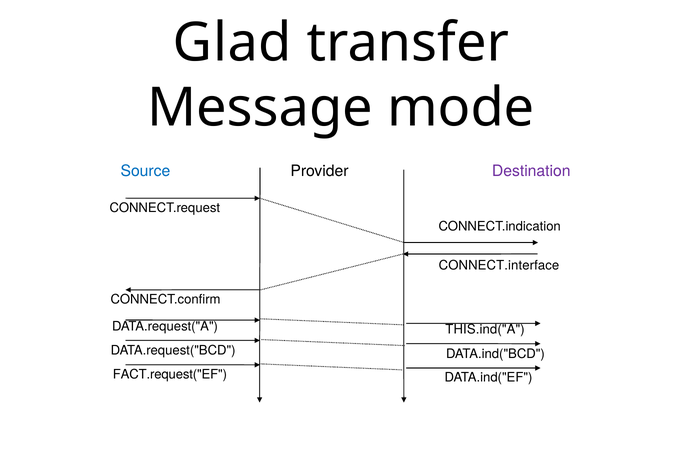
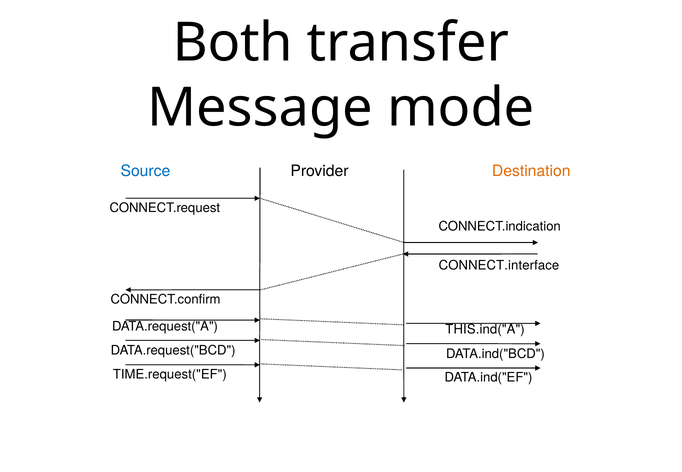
Glad: Glad -> Both
Destination colour: purple -> orange
FACT.request("EF: FACT.request("EF -> TIME.request("EF
